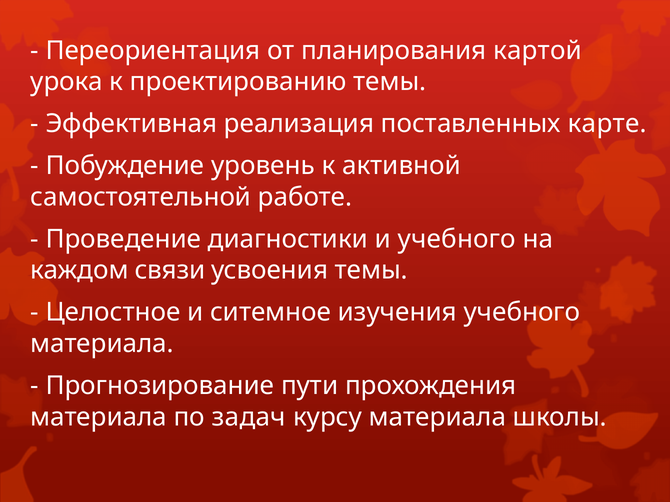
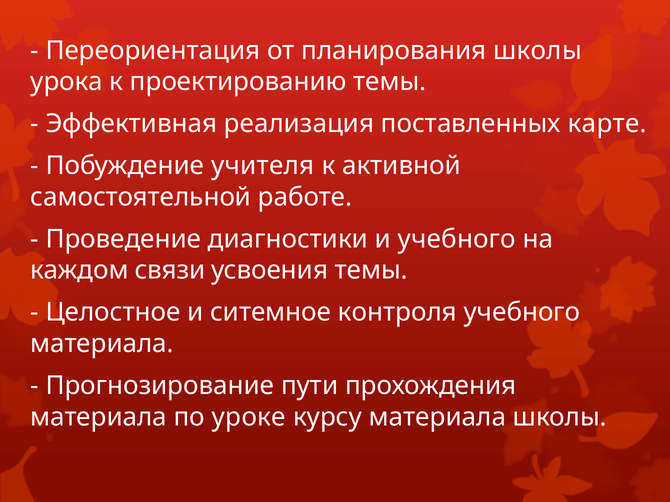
планирования картой: картой -> школы
уровень: уровень -> учителя
изучения: изучения -> контроля
задач: задач -> уроке
